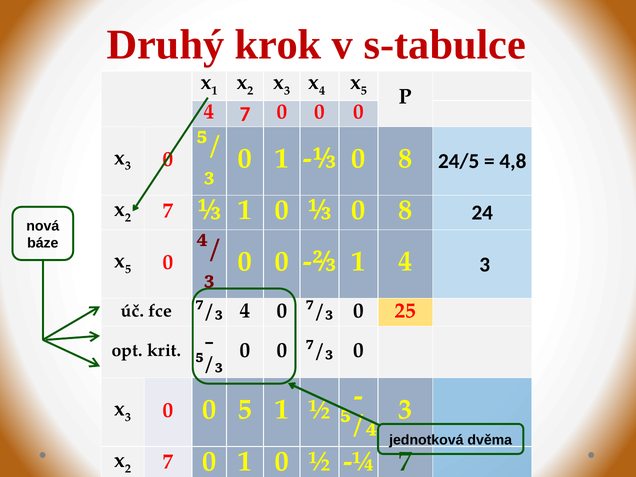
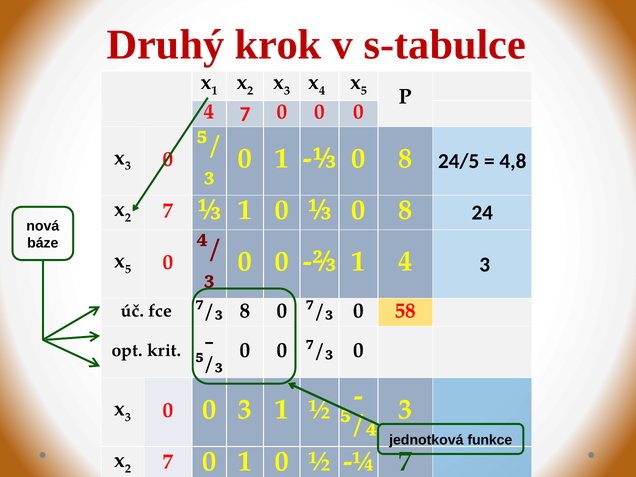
4 at (245, 311): 4 -> 8
25: 25 -> 58
0 5: 5 -> 3
dvěma: dvěma -> funkce
